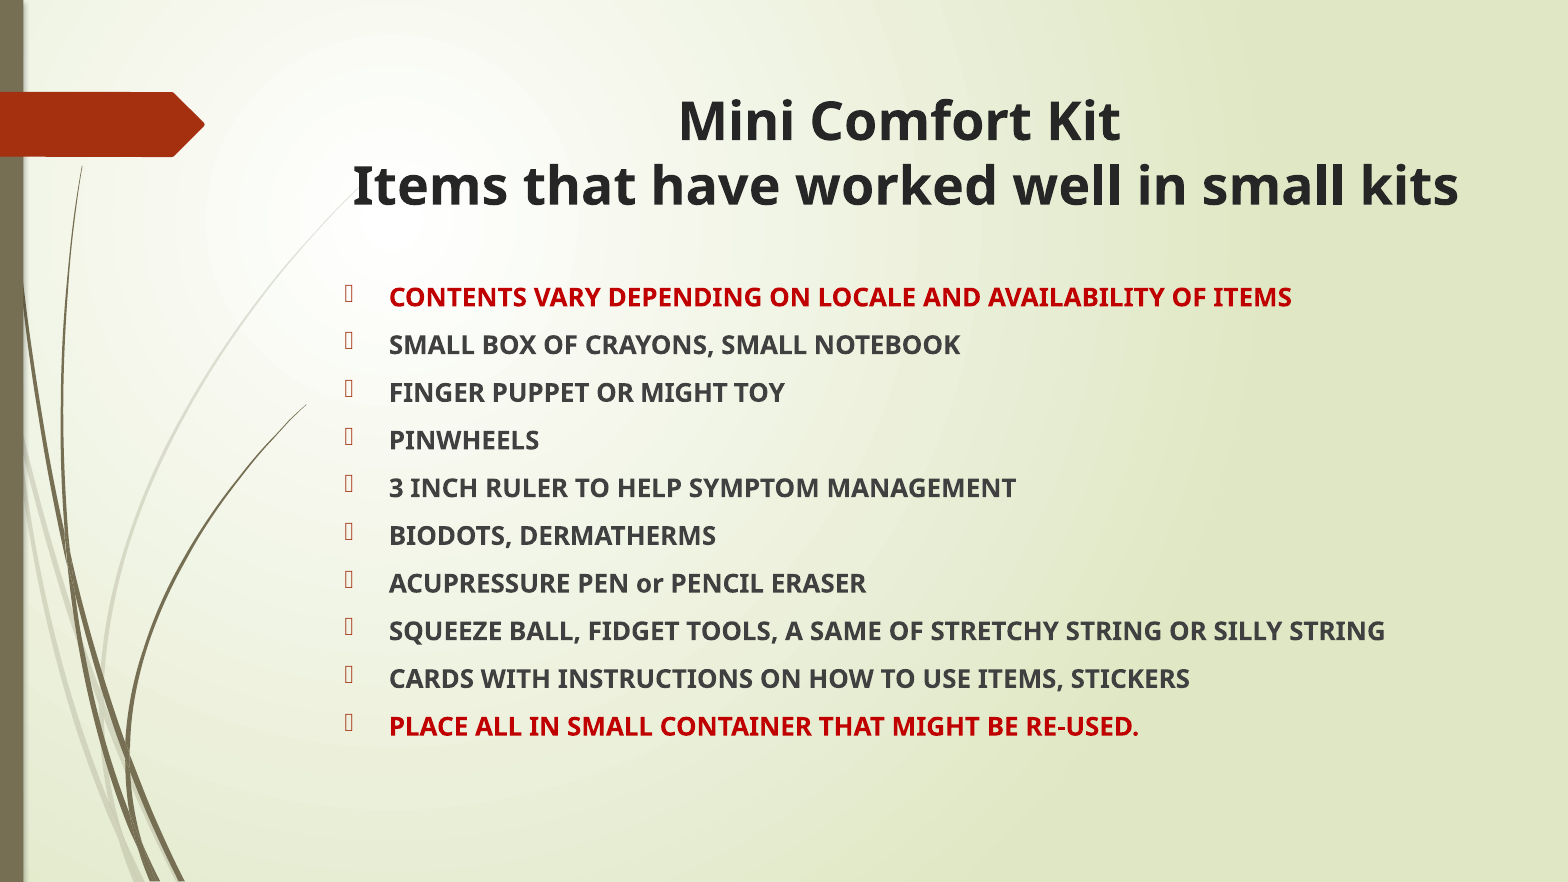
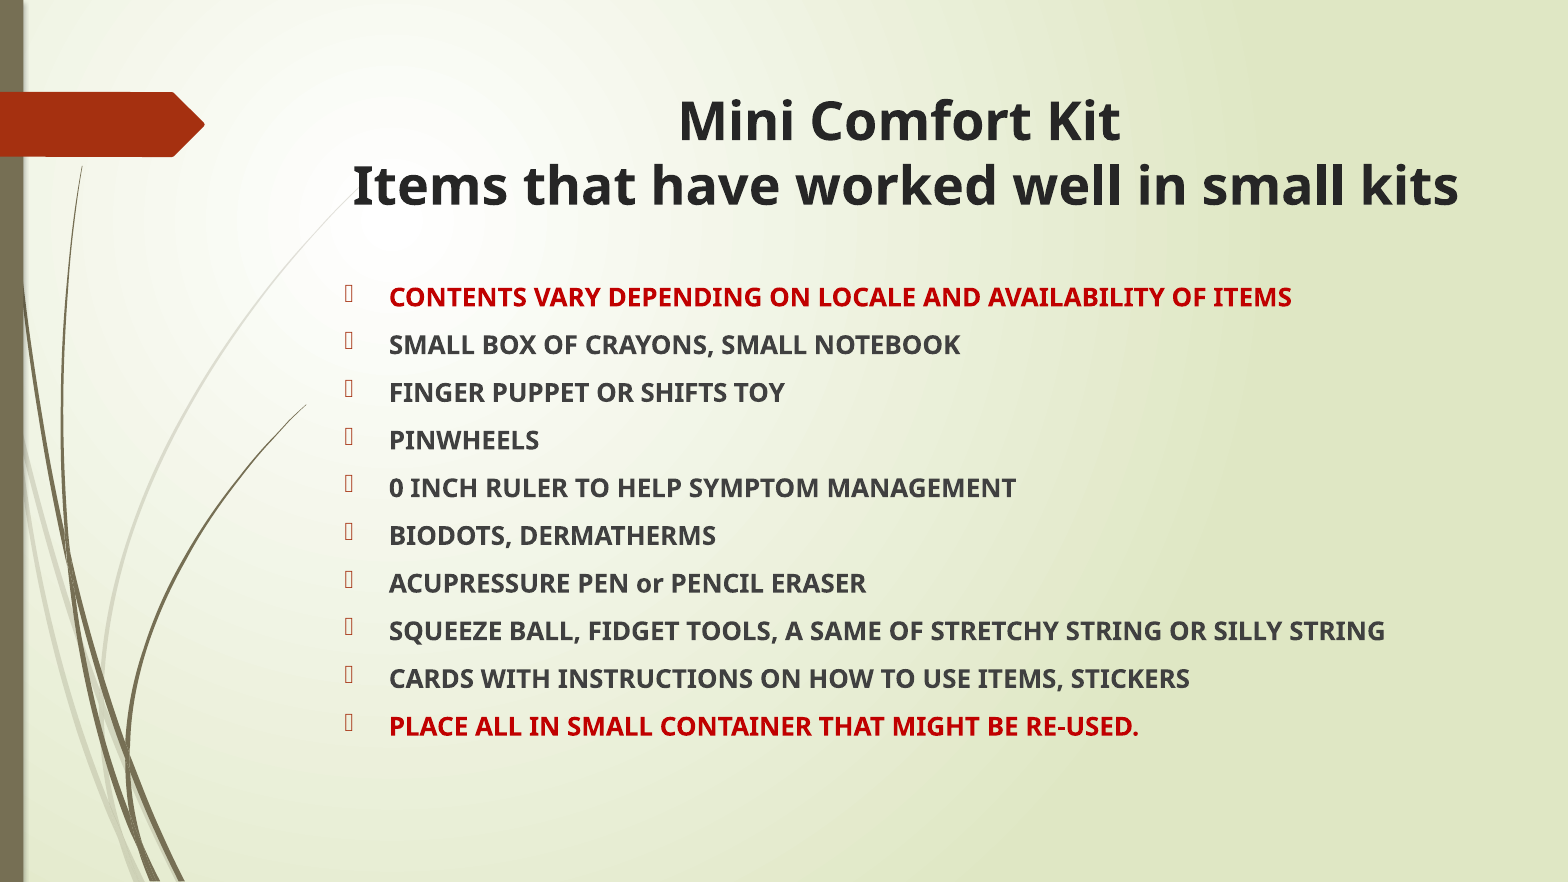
OR MIGHT: MIGHT -> SHIFTS
3: 3 -> 0
